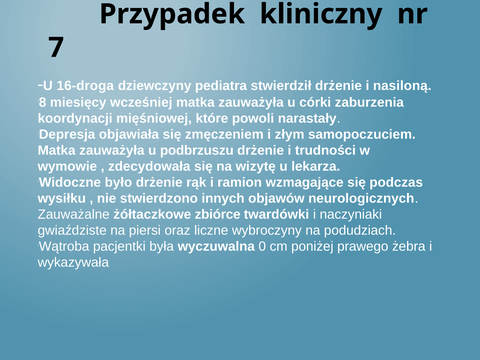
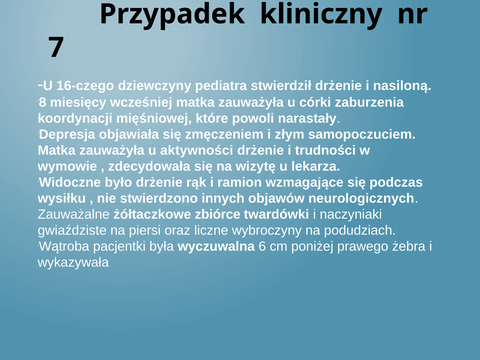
16-droga: 16-droga -> 16-czego
podbrzuszu: podbrzuszu -> aktywności
0: 0 -> 6
